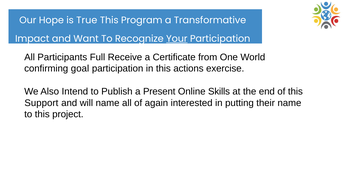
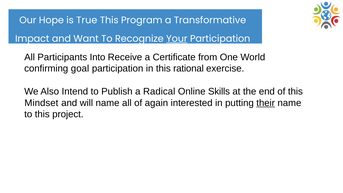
Full: Full -> Into
actions: actions -> rational
Present: Present -> Radical
Support: Support -> Mindset
their underline: none -> present
